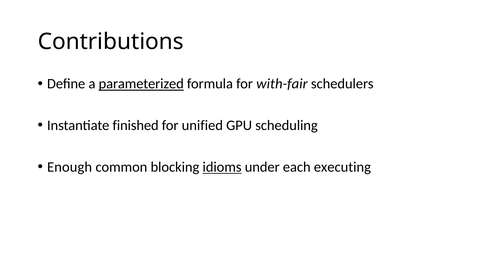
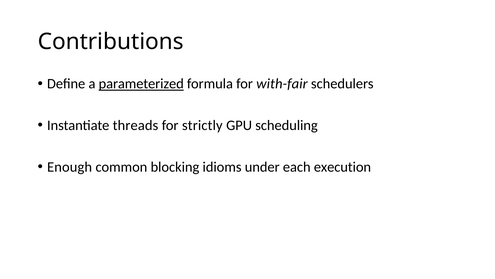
finished: finished -> threads
unified: unified -> strictly
idioms underline: present -> none
executing: executing -> execution
